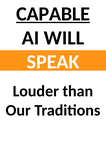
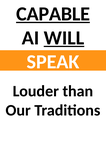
WILL underline: none -> present
